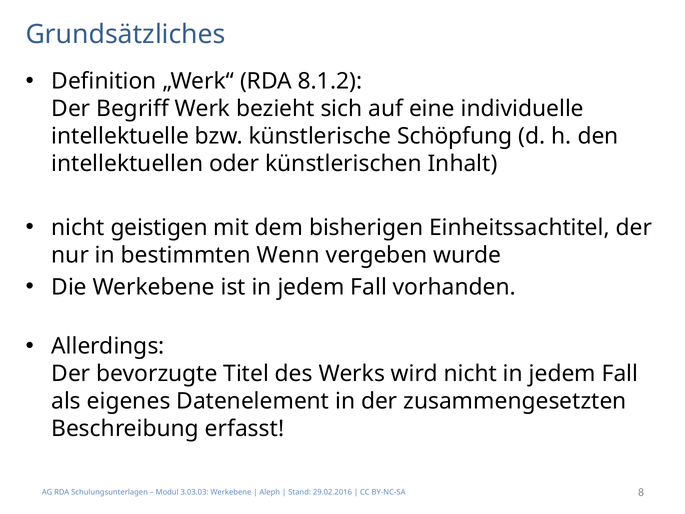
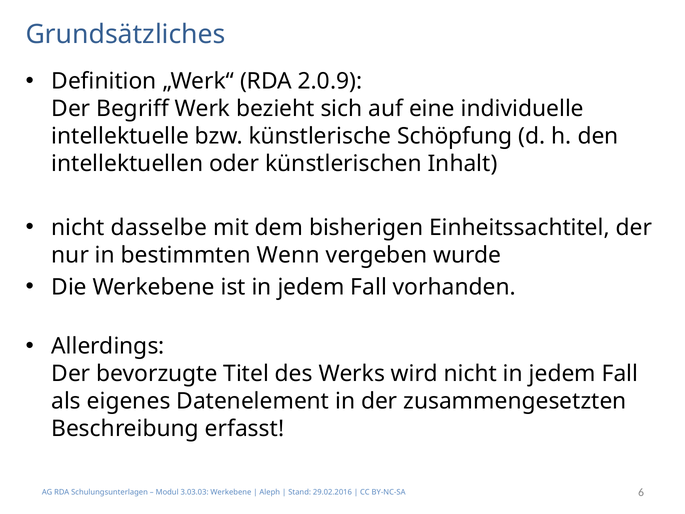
8.1.2: 8.1.2 -> 2.0.9
geistigen: geistigen -> dasselbe
8: 8 -> 6
